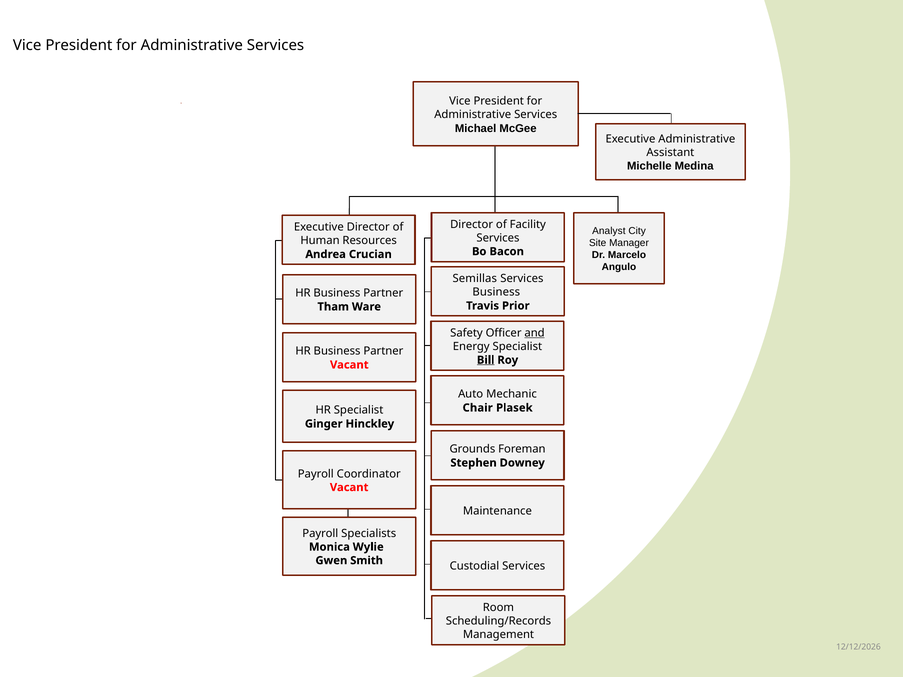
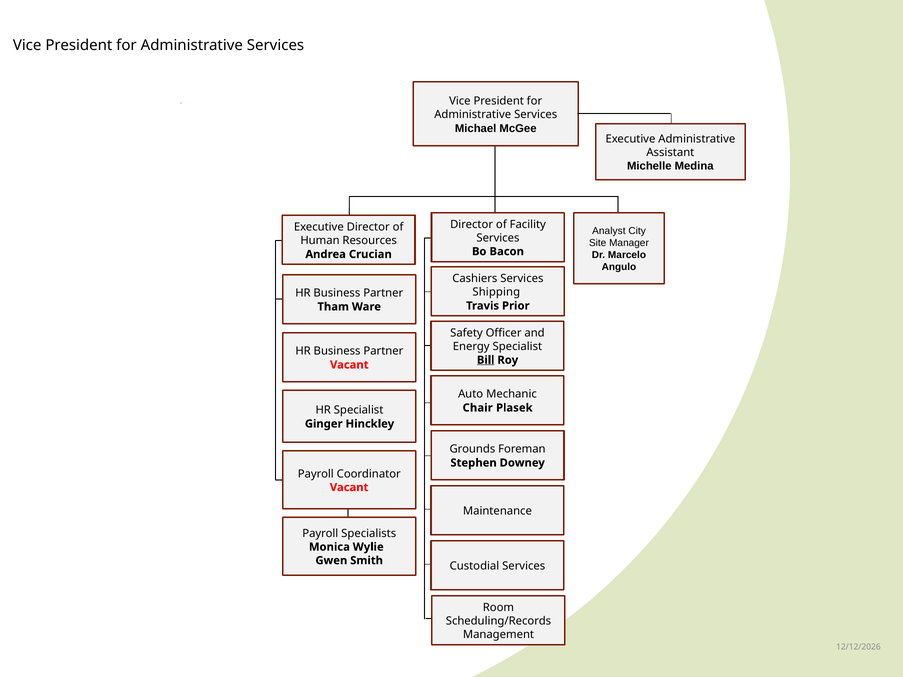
Semillas: Semillas -> Cashiers
Business at (496, 292): Business -> Shipping
and underline: present -> none
